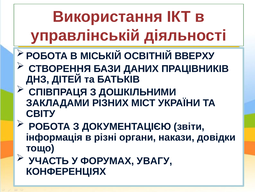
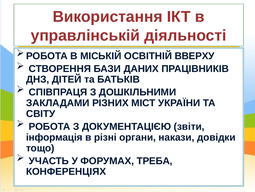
УВАГУ: УВАГУ -> ТРЕБА
